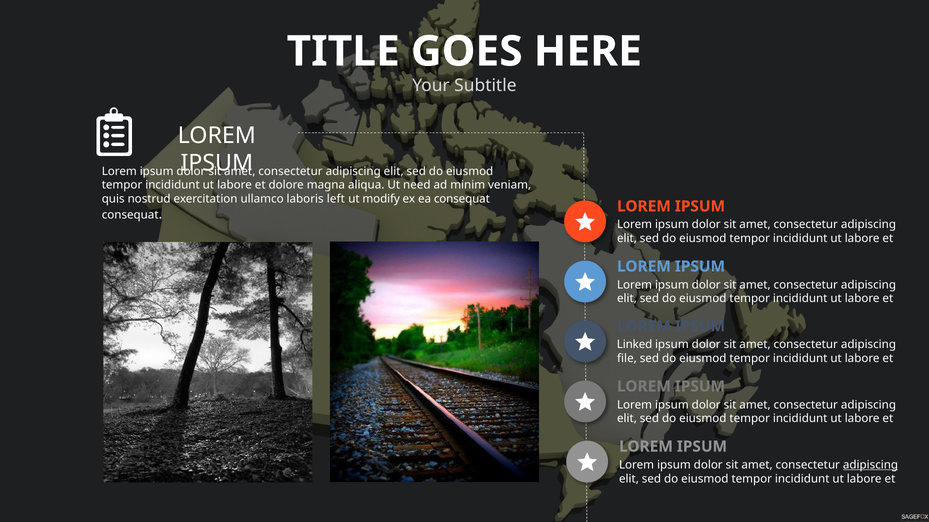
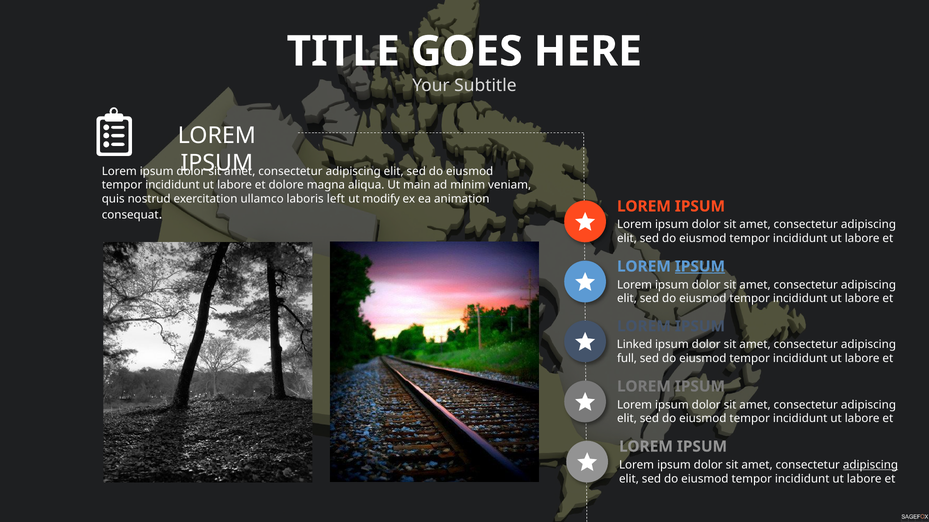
need: need -> main
ea consequat: consequat -> animation
IPSUM at (700, 267) underline: none -> present
file: file -> full
